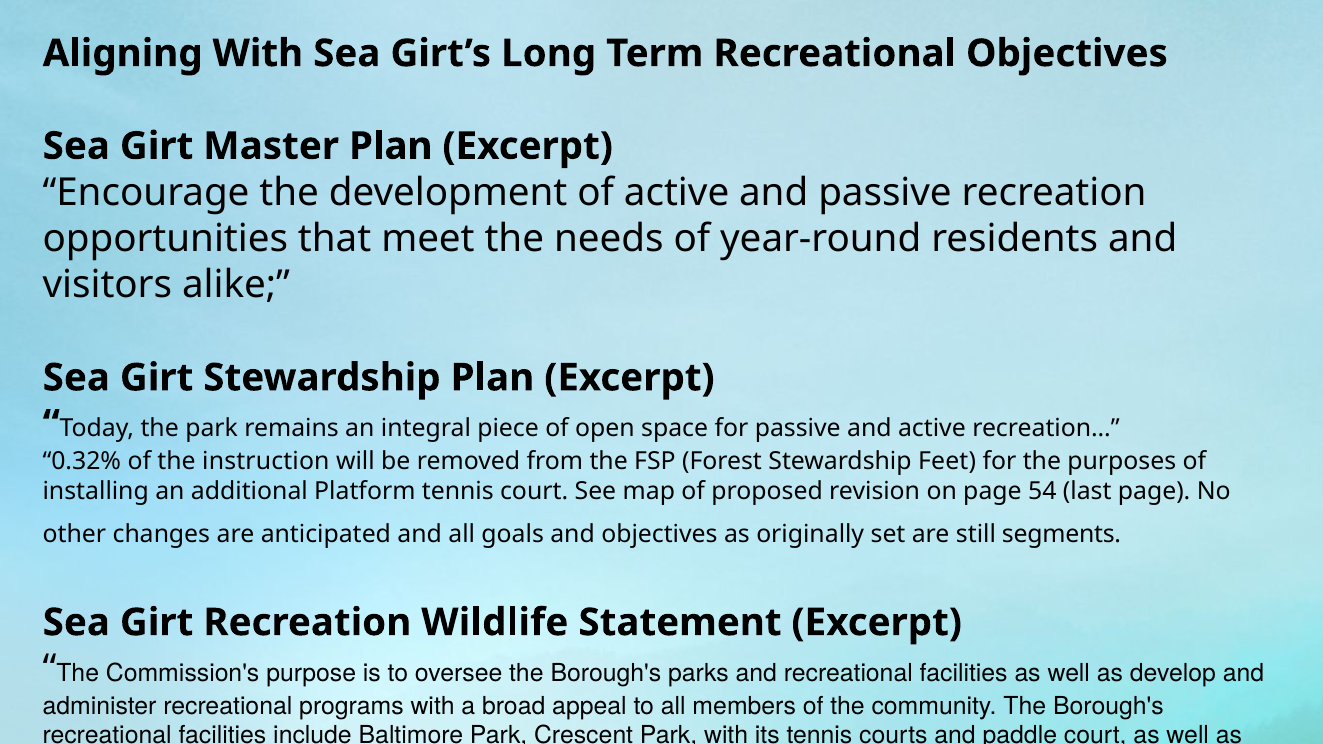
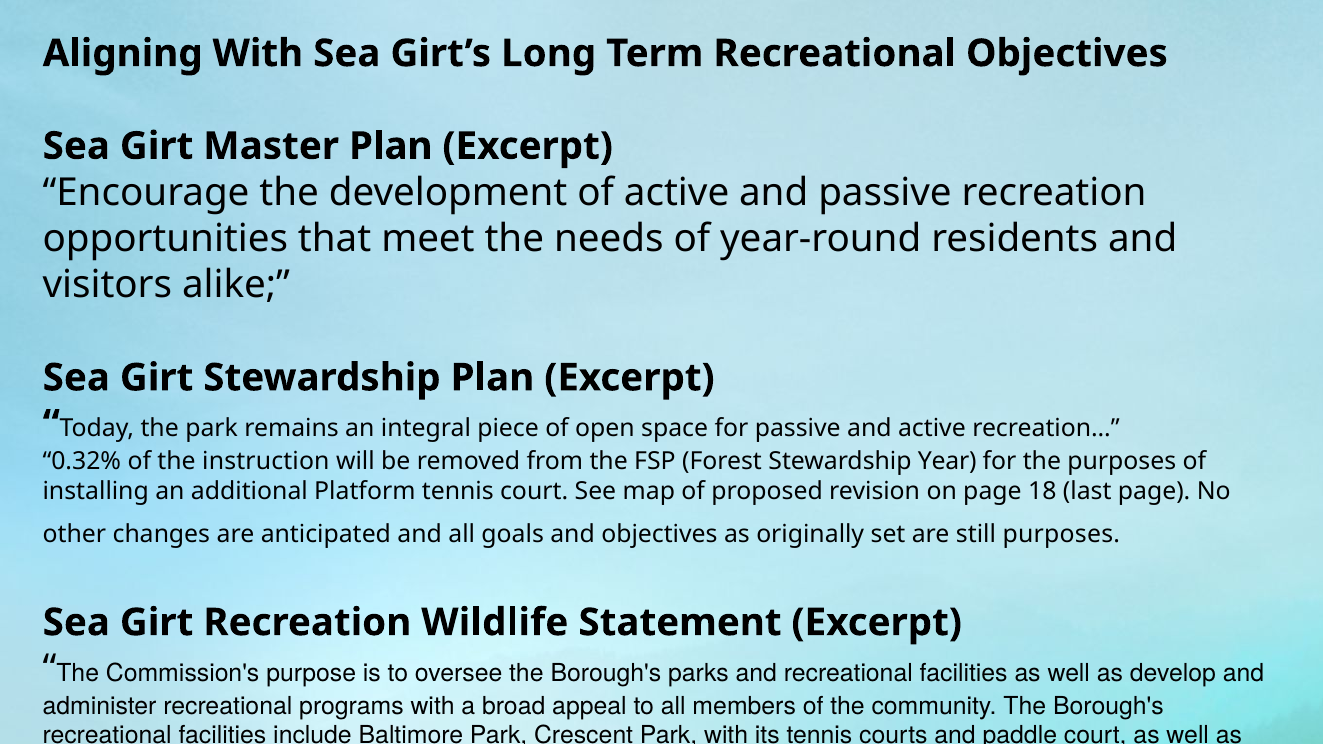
Feet: Feet -> Year
54: 54 -> 18
still segments: segments -> purposes
